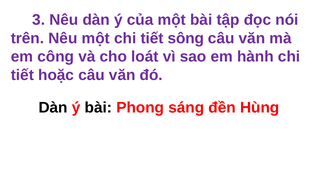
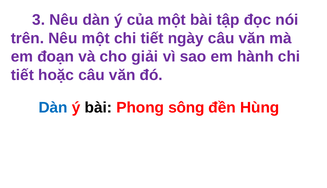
sông: sông -> ngày
công: công -> đoạn
loát: loát -> giải
Dàn at (53, 108) colour: black -> blue
sáng: sáng -> sông
